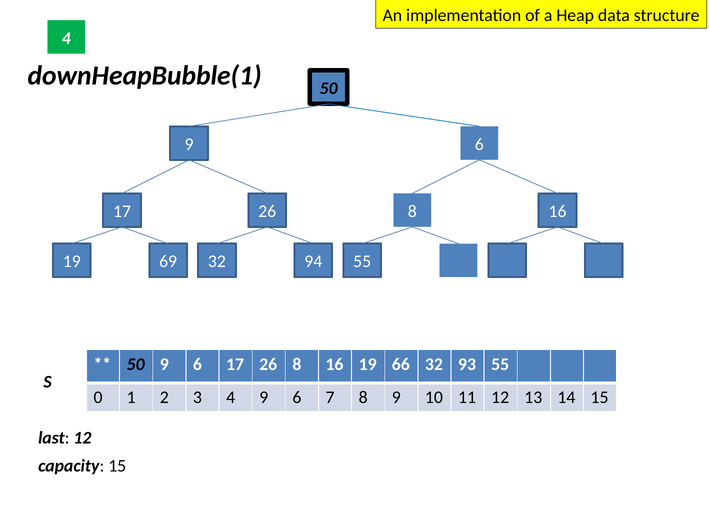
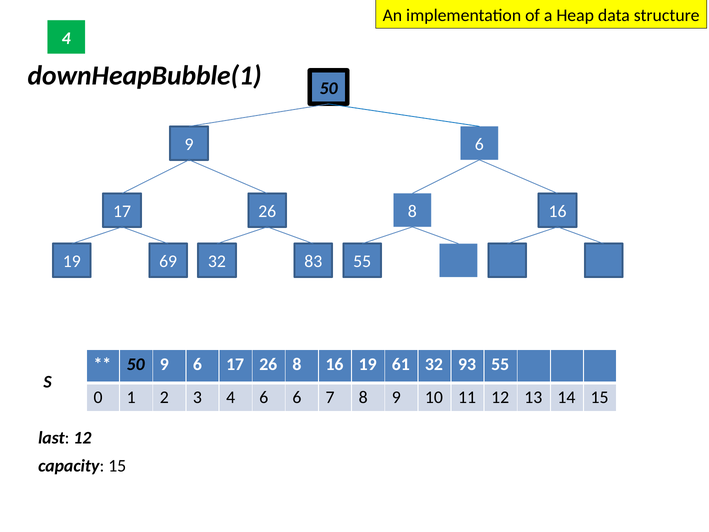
94: 94 -> 83
66: 66 -> 61
4 9: 9 -> 6
